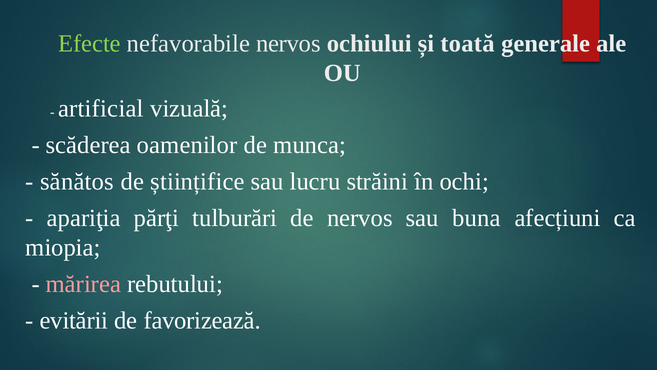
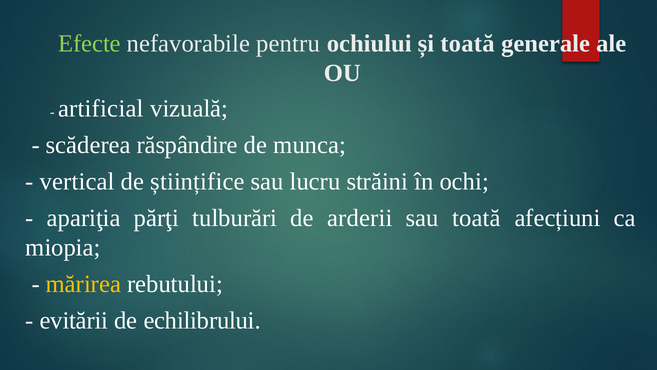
nefavorabile nervos: nervos -> pentru
oamenilor: oamenilor -> răspândire
sănătos: sănătos -> vertical
de nervos: nervos -> arderii
sau buna: buna -> toată
mărirea colour: pink -> yellow
favorizează: favorizează -> echilibrului
